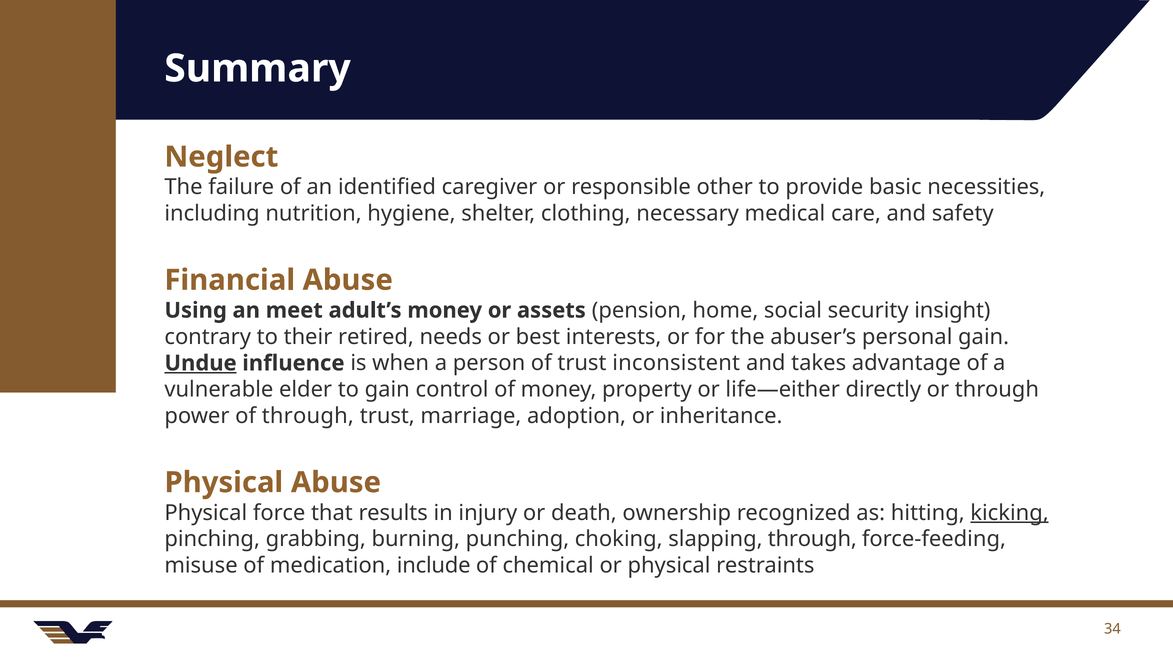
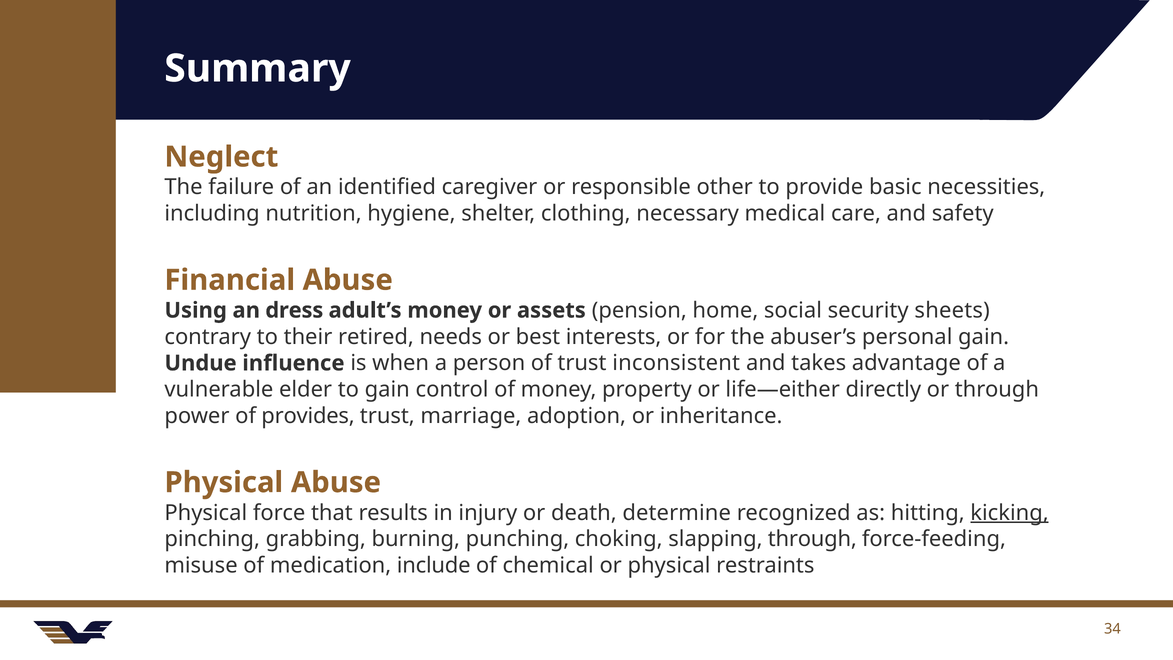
meet: meet -> dress
insight: insight -> sheets
Undue underline: present -> none
of through: through -> provides
ownership: ownership -> determine
